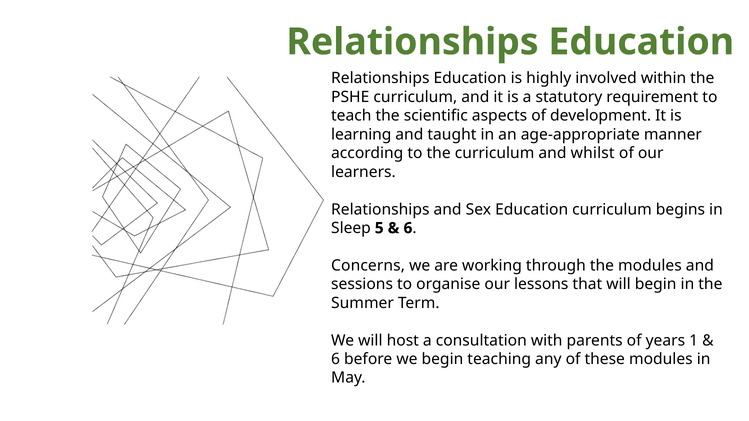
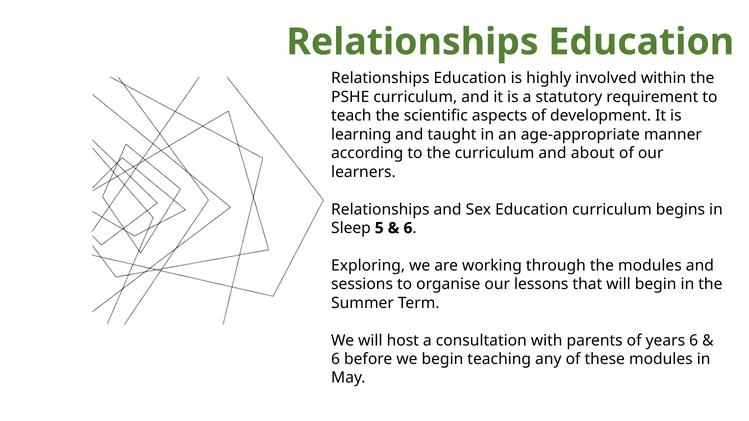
whilst: whilst -> about
Concerns: Concerns -> Exploring
years 1: 1 -> 6
